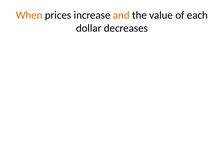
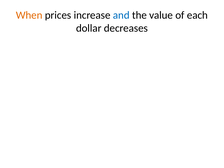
and colour: orange -> blue
